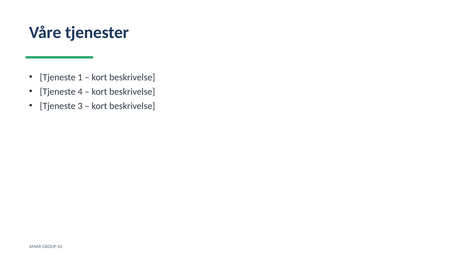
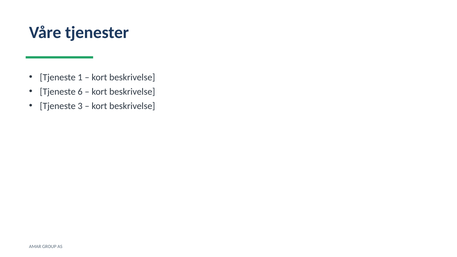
4: 4 -> 6
